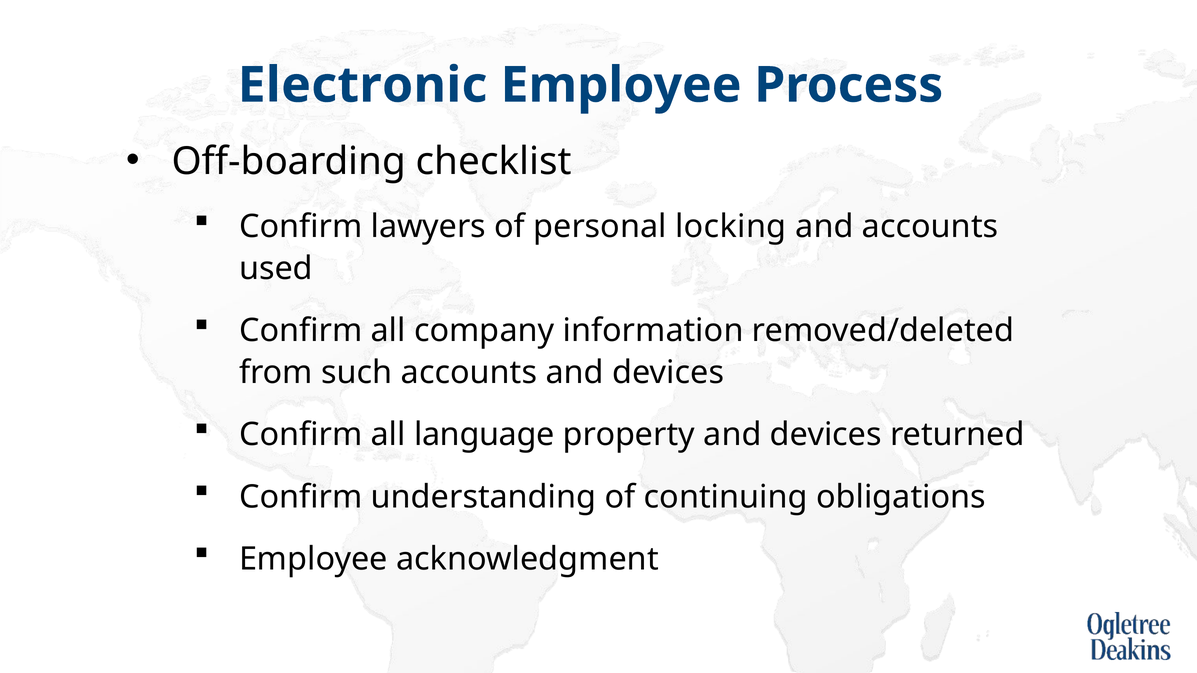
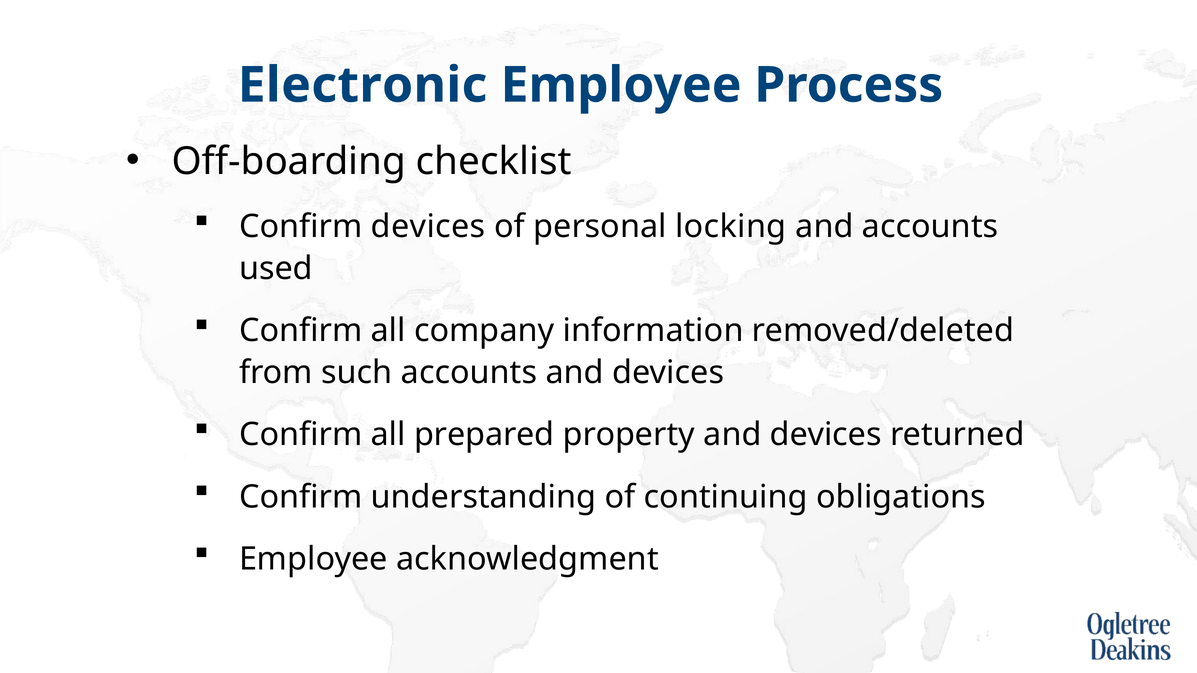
Confirm lawyers: lawyers -> devices
language: language -> prepared
